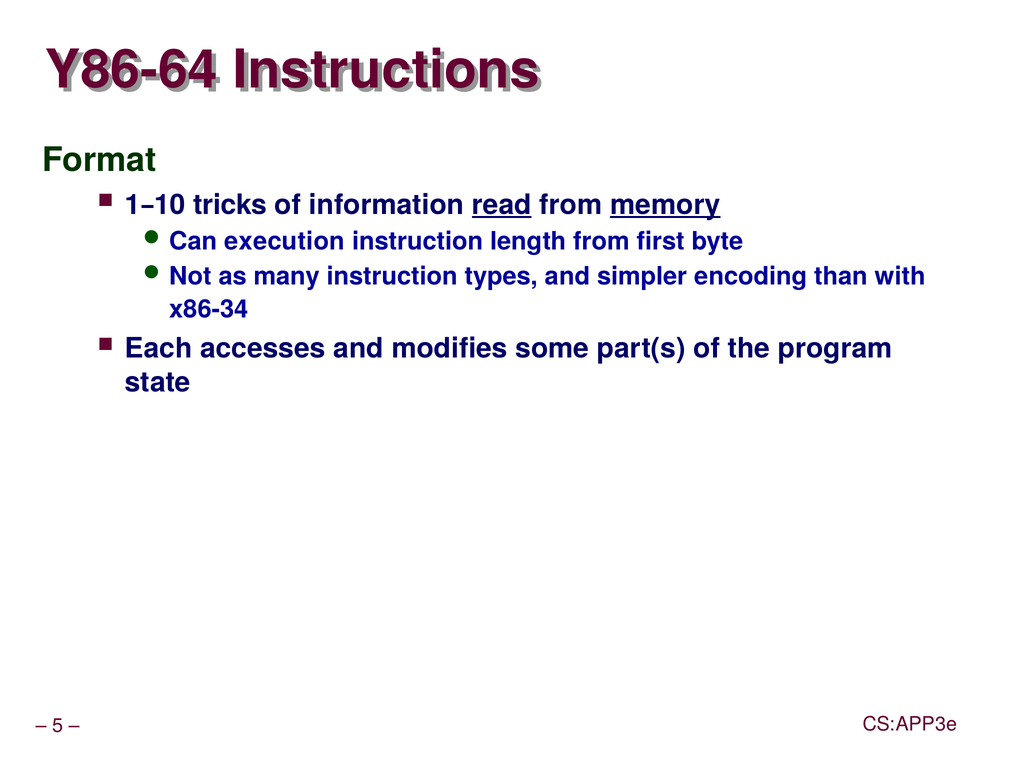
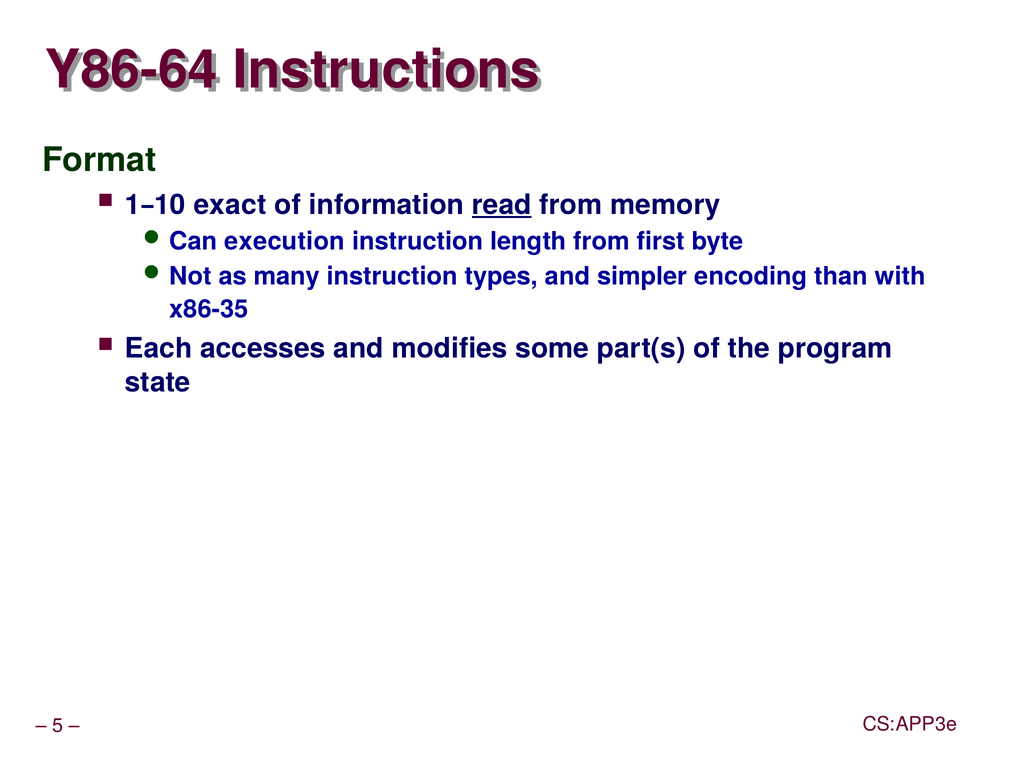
tricks: tricks -> exact
memory underline: present -> none
x86-34: x86-34 -> x86-35
